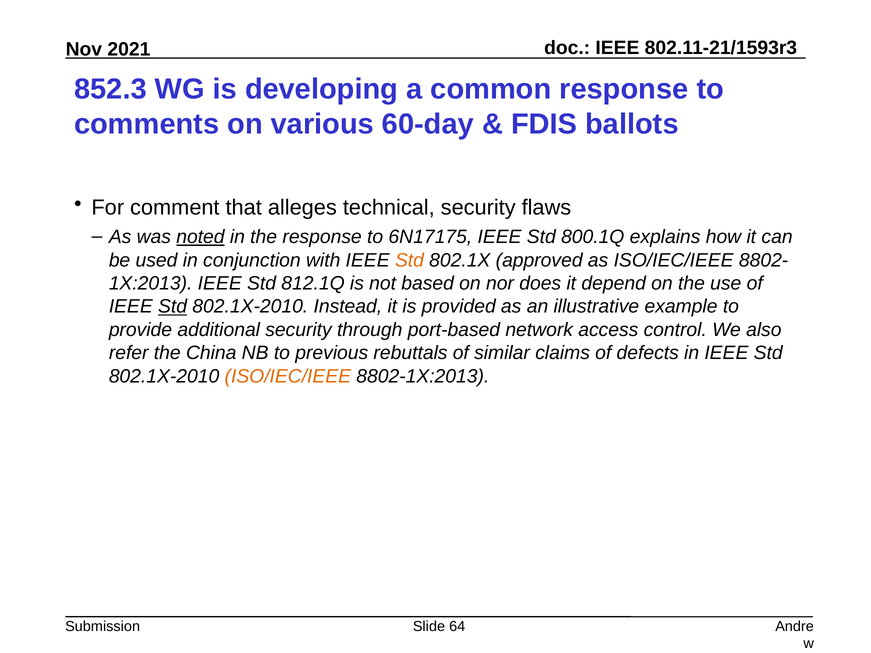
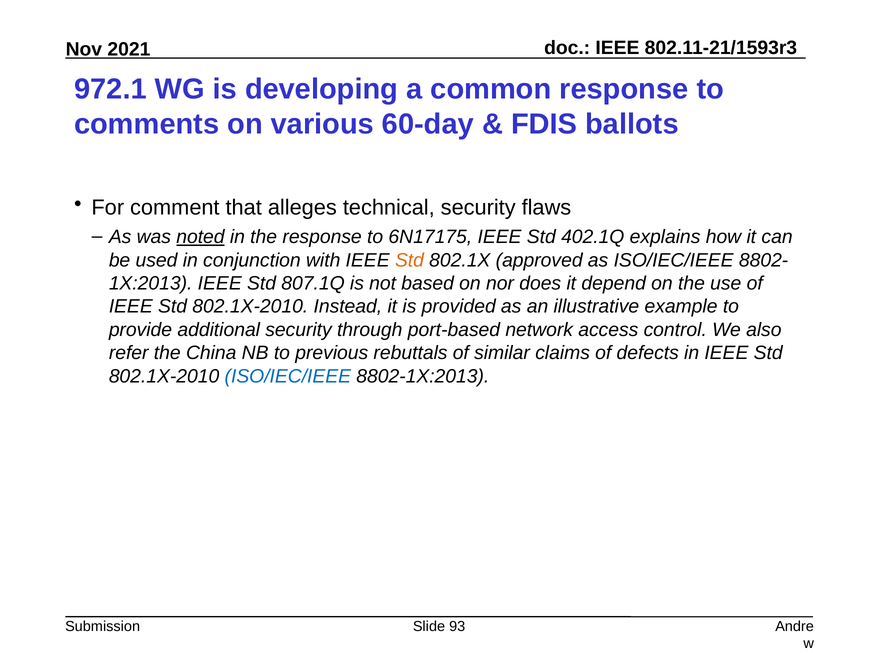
852.3: 852.3 -> 972.1
800.1Q: 800.1Q -> 402.1Q
812.1Q: 812.1Q -> 807.1Q
Std at (173, 307) underline: present -> none
ISO/IEC/IEEE at (288, 376) colour: orange -> blue
64: 64 -> 93
